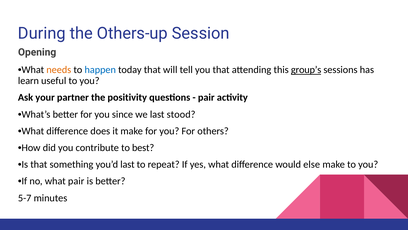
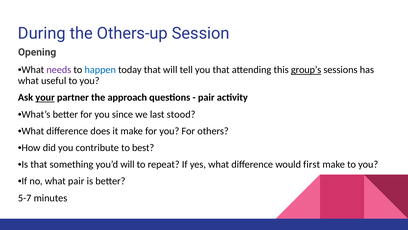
needs colour: orange -> purple
learn at (28, 81): learn -> what
your underline: none -> present
positivity: positivity -> approach
you’d last: last -> will
else: else -> first
